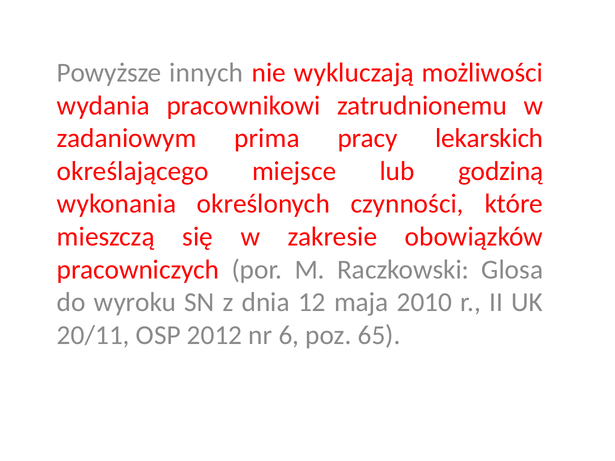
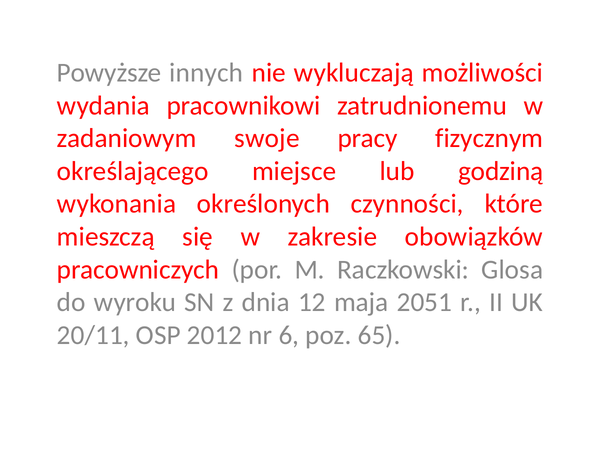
prima: prima -> swoje
lekarskich: lekarskich -> fizycznym
2010: 2010 -> 2051
